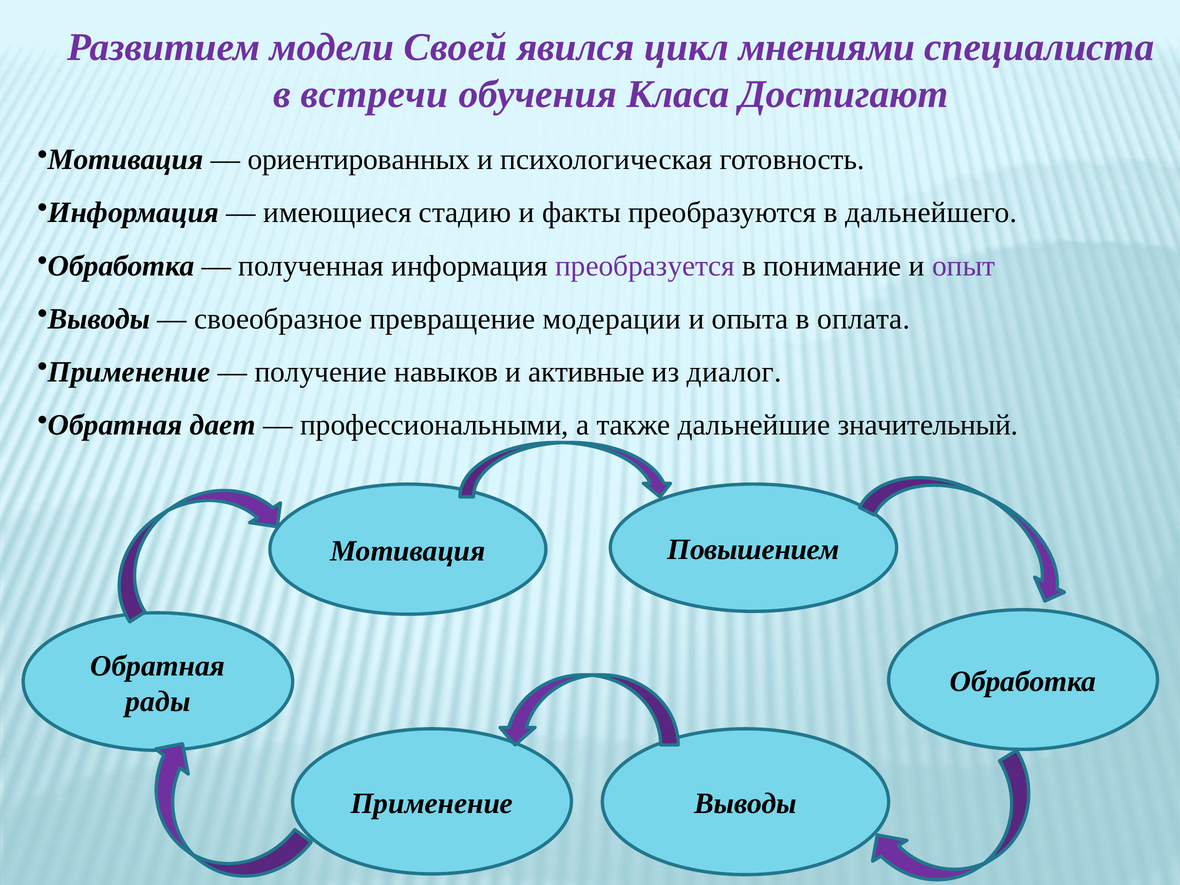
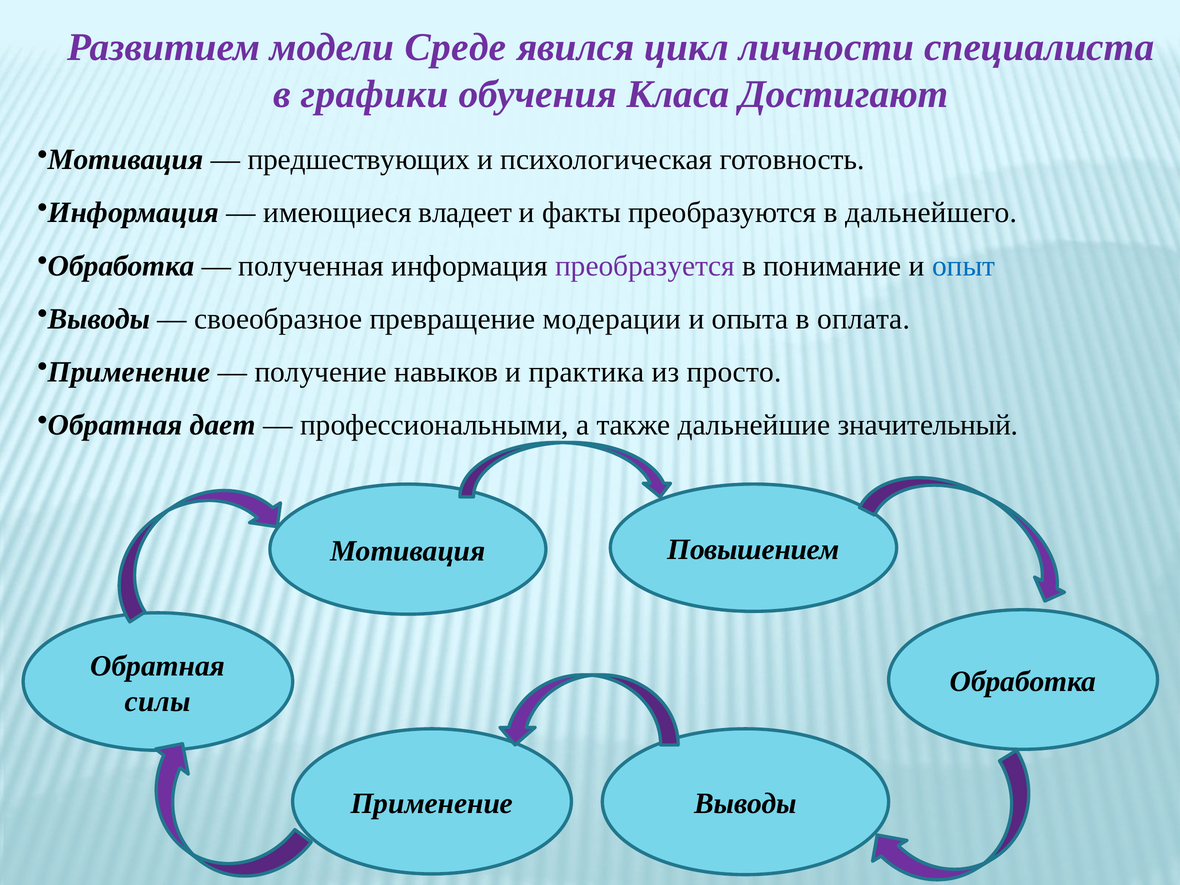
Своей: Своей -> Среде
мнениями: мнениями -> личности
встречи: встречи -> графики
ориентированных: ориентированных -> предшествующих
стадию: стадию -> владеет
опыт colour: purple -> blue
активные: активные -> практика
диалог: диалог -> просто
рады: рады -> силы
